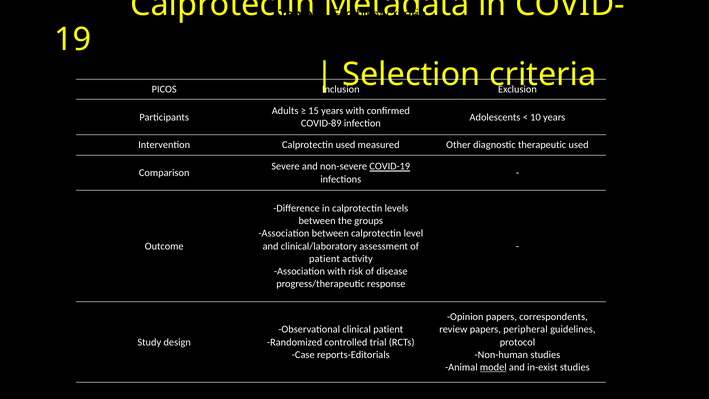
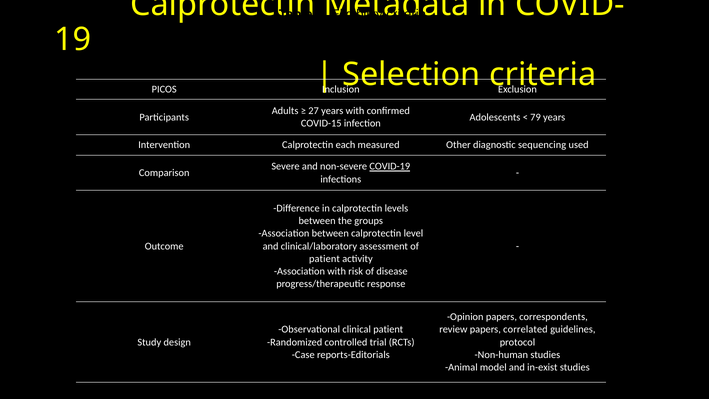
15: 15 -> 27
10: 10 -> 79
COVID-89: COVID-89 -> COVID-15
Calprotectin used: used -> each
therapeutic: therapeutic -> sequencing
peripheral: peripheral -> correlated
model underline: present -> none
